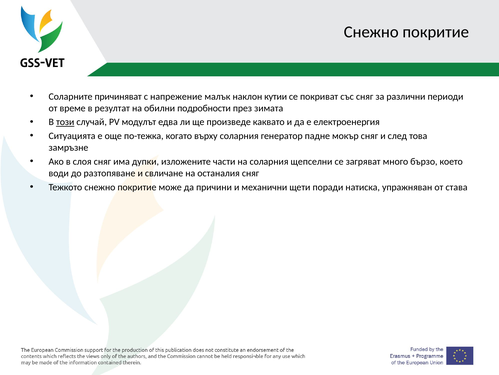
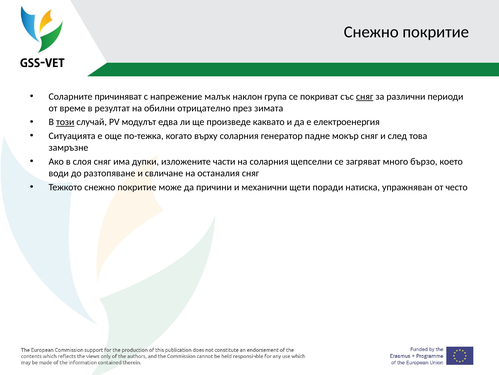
кутии: кутии -> група
сняг at (365, 96) underline: none -> present
подробности: подробности -> отрицателно
става: става -> често
